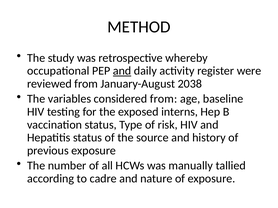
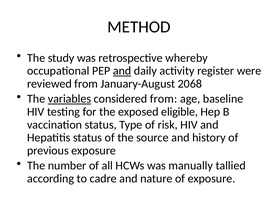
2038: 2038 -> 2068
variables underline: none -> present
interns: interns -> eligible
